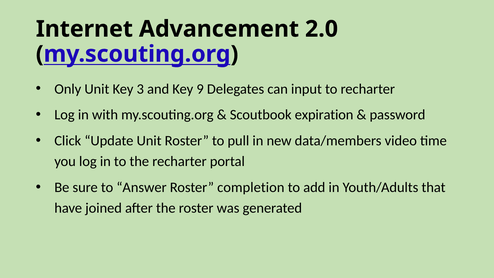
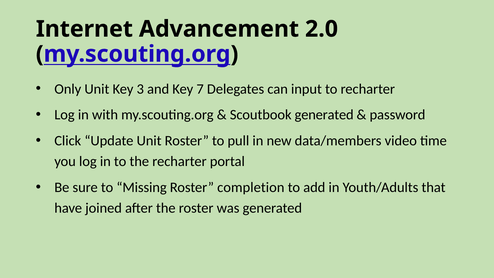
9: 9 -> 7
Scoutbook expiration: expiration -> generated
Answer: Answer -> Missing
